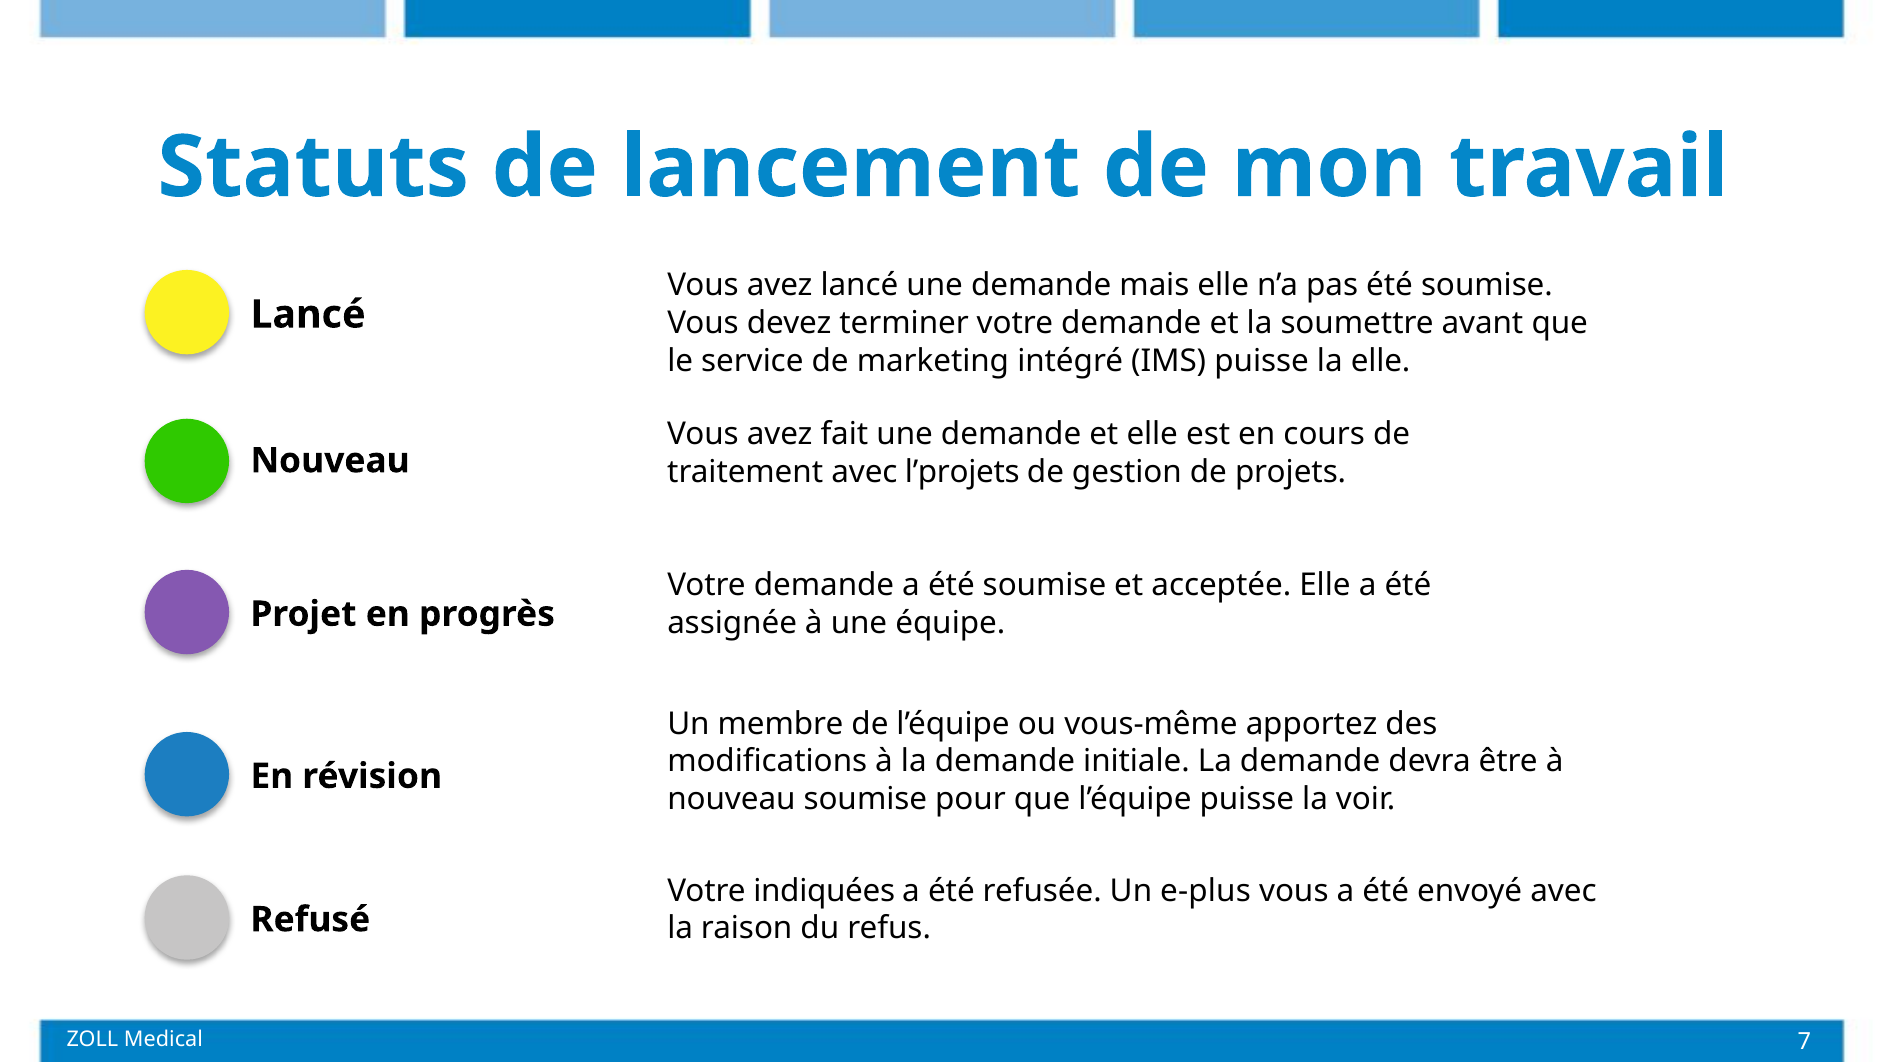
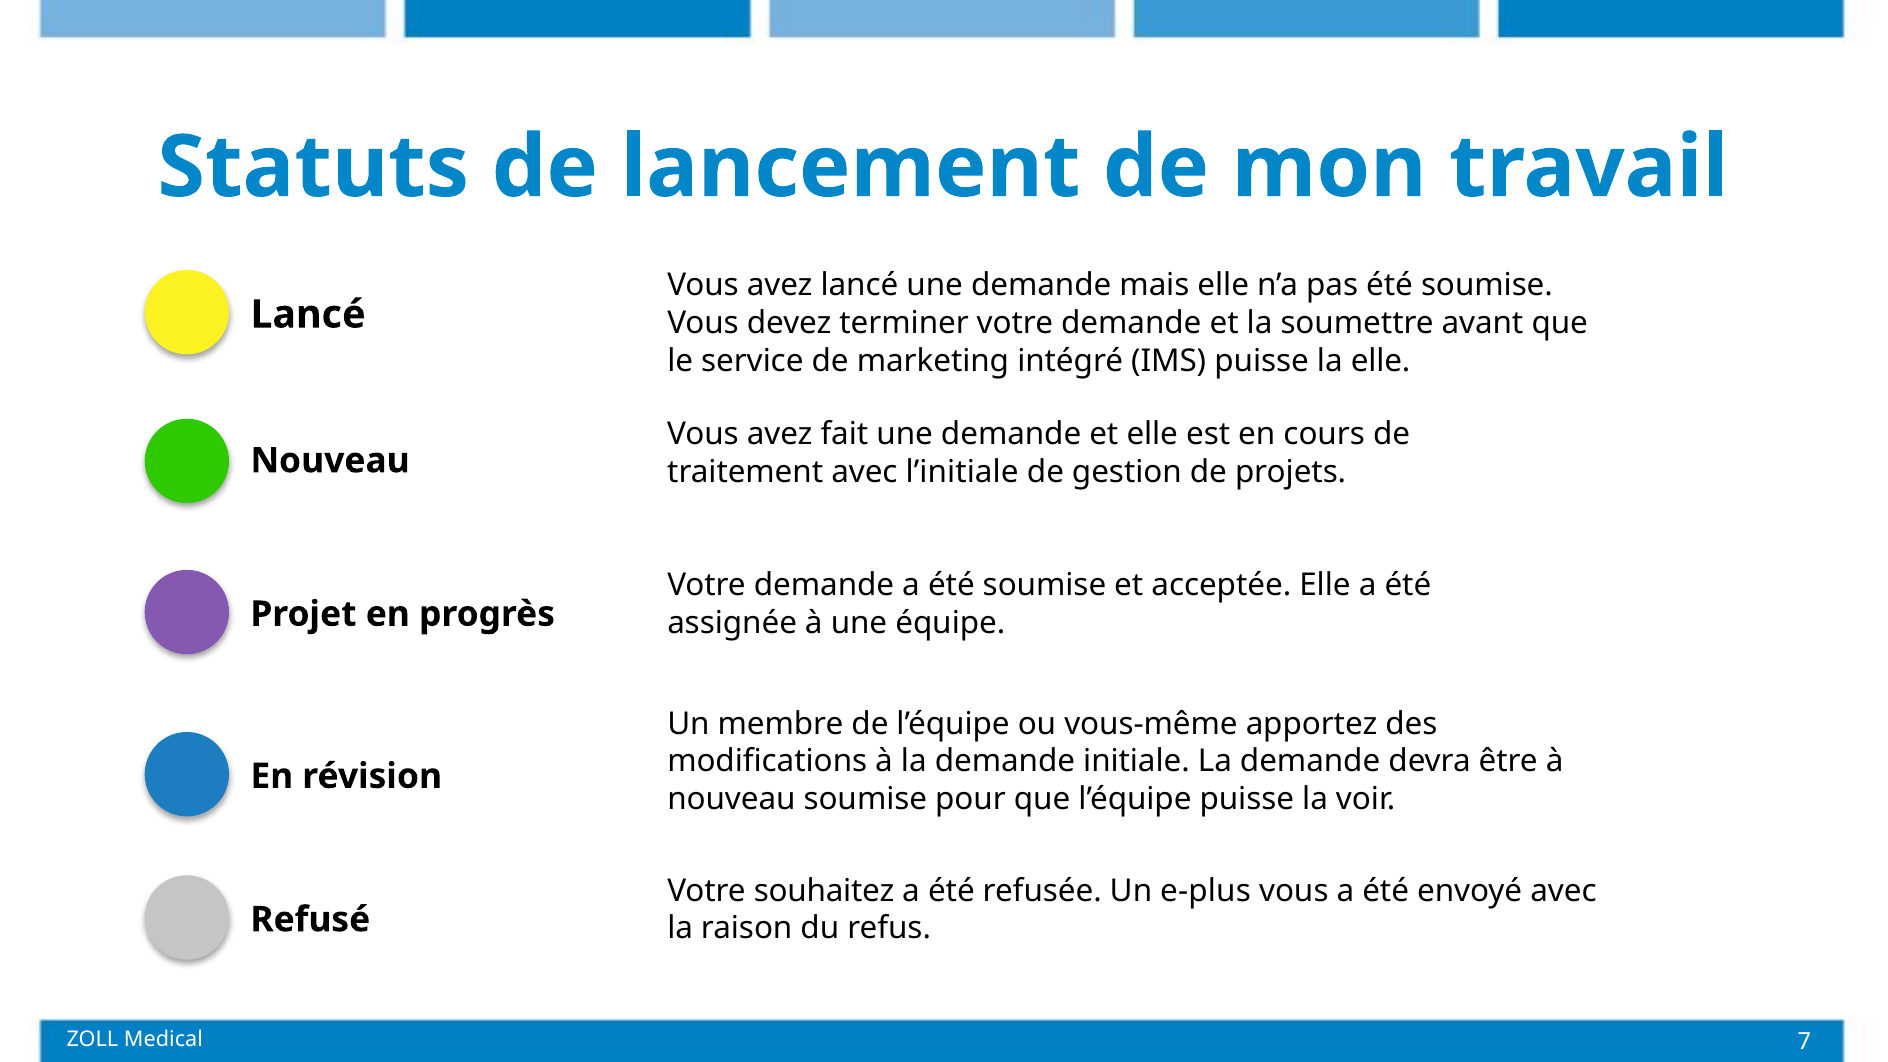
l’projets: l’projets -> l’initiale
indiquées: indiquées -> souhaitez
